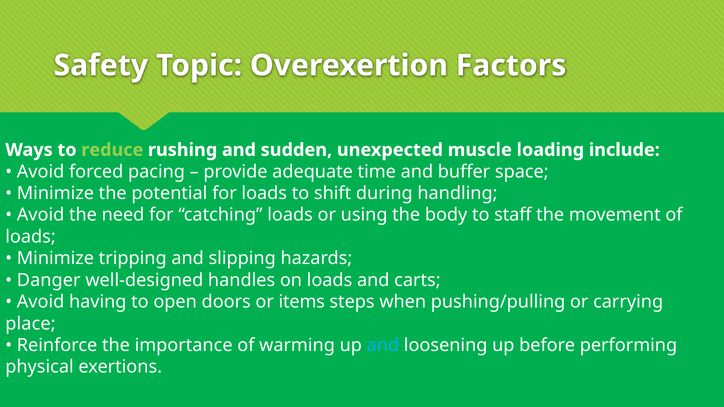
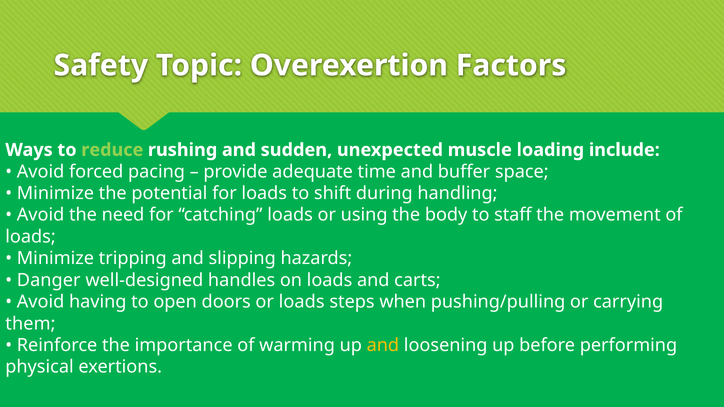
or items: items -> loads
place: place -> them
and at (383, 346) colour: light blue -> yellow
